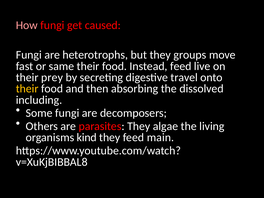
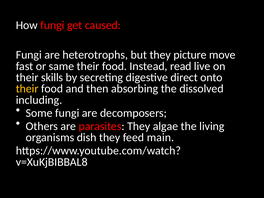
How colour: pink -> white
groups: groups -> picture
Instead feed: feed -> read
prey: prey -> skills
travel: travel -> direct
kind: kind -> dish
